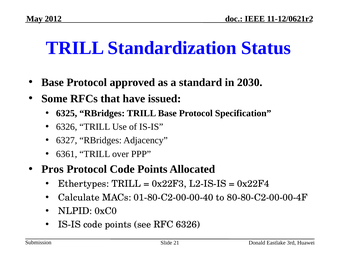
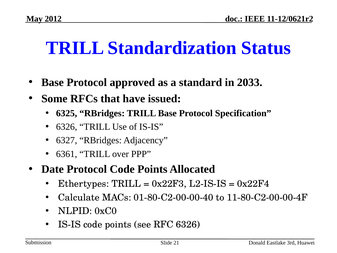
2030: 2030 -> 2033
Pros: Pros -> Date
80-80-C2-00-00-4F: 80-80-C2-00-00-4F -> 11-80-C2-00-00-4F
